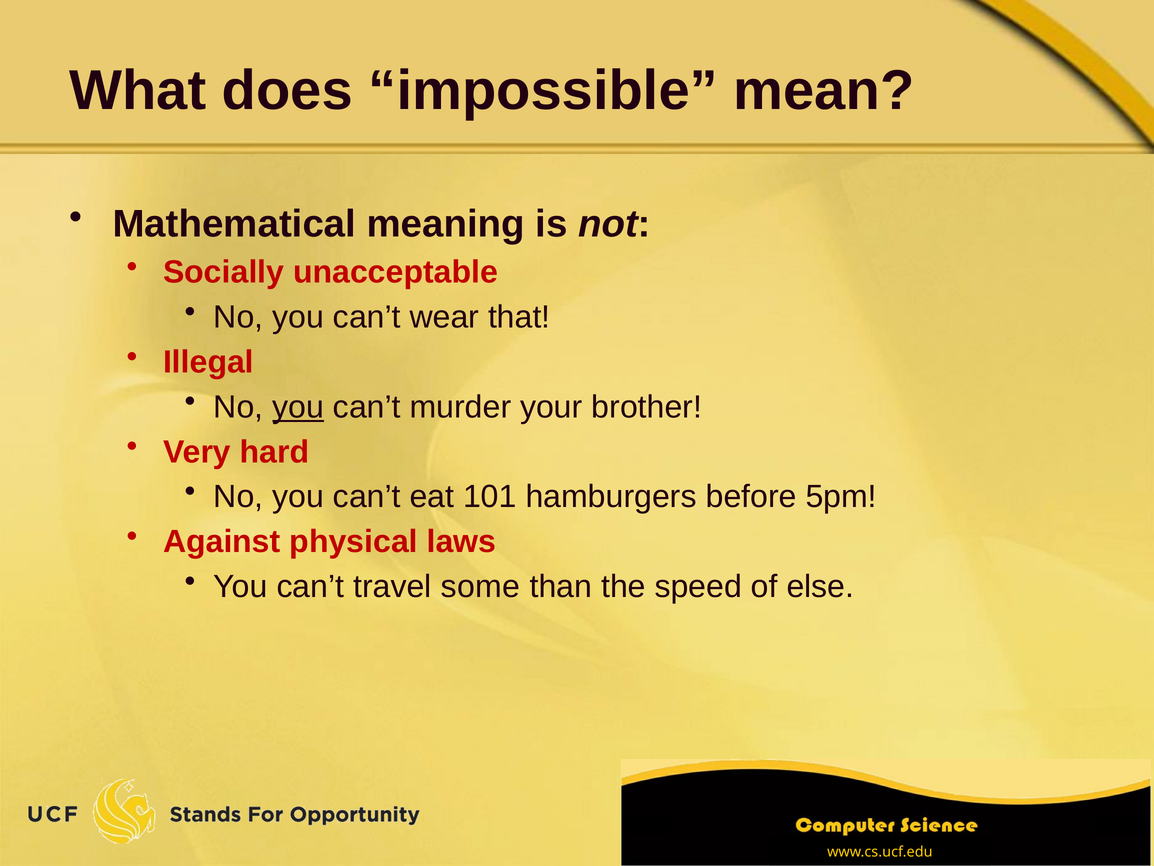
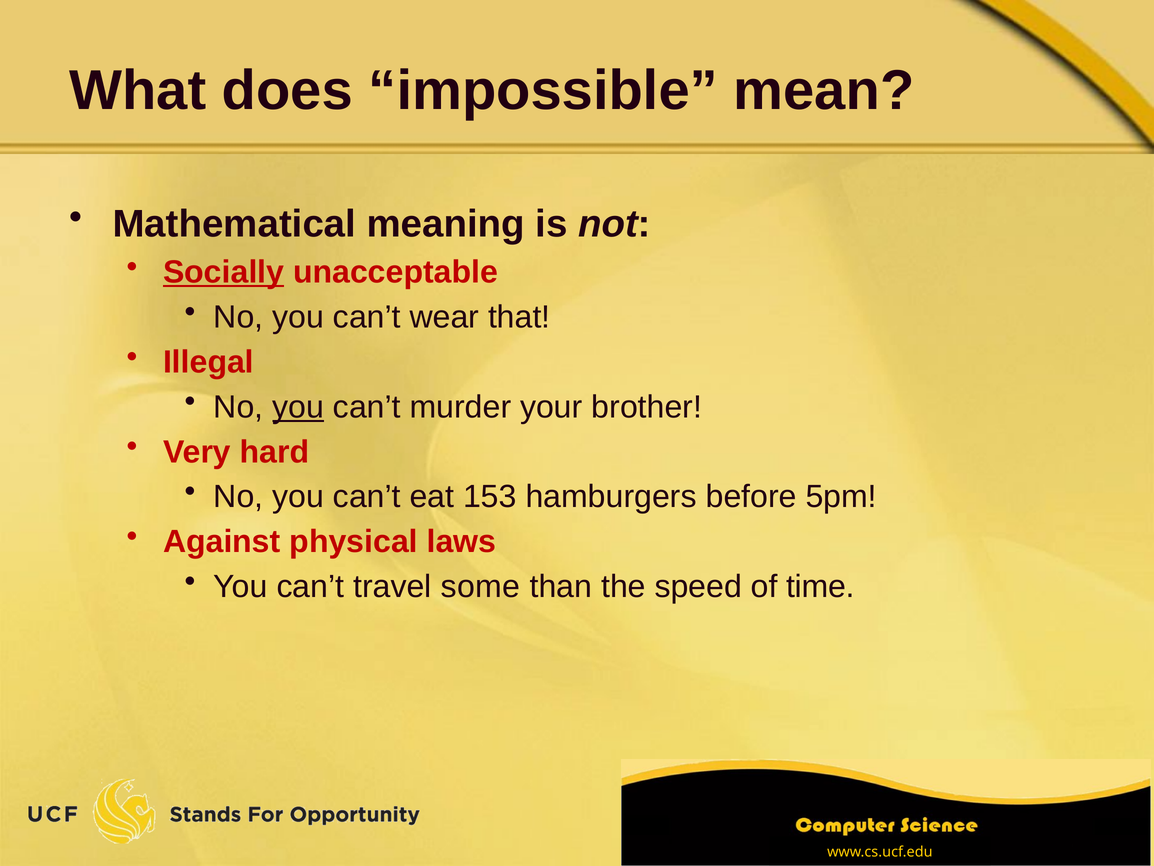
Socially underline: none -> present
101: 101 -> 153
else: else -> time
